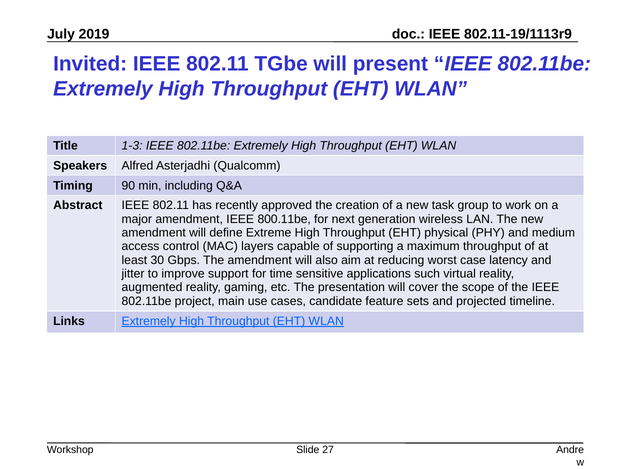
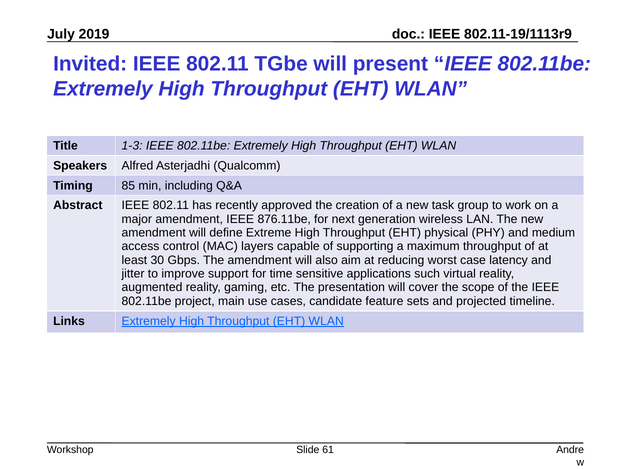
90: 90 -> 85
800.11be: 800.11be -> 876.11be
27: 27 -> 61
